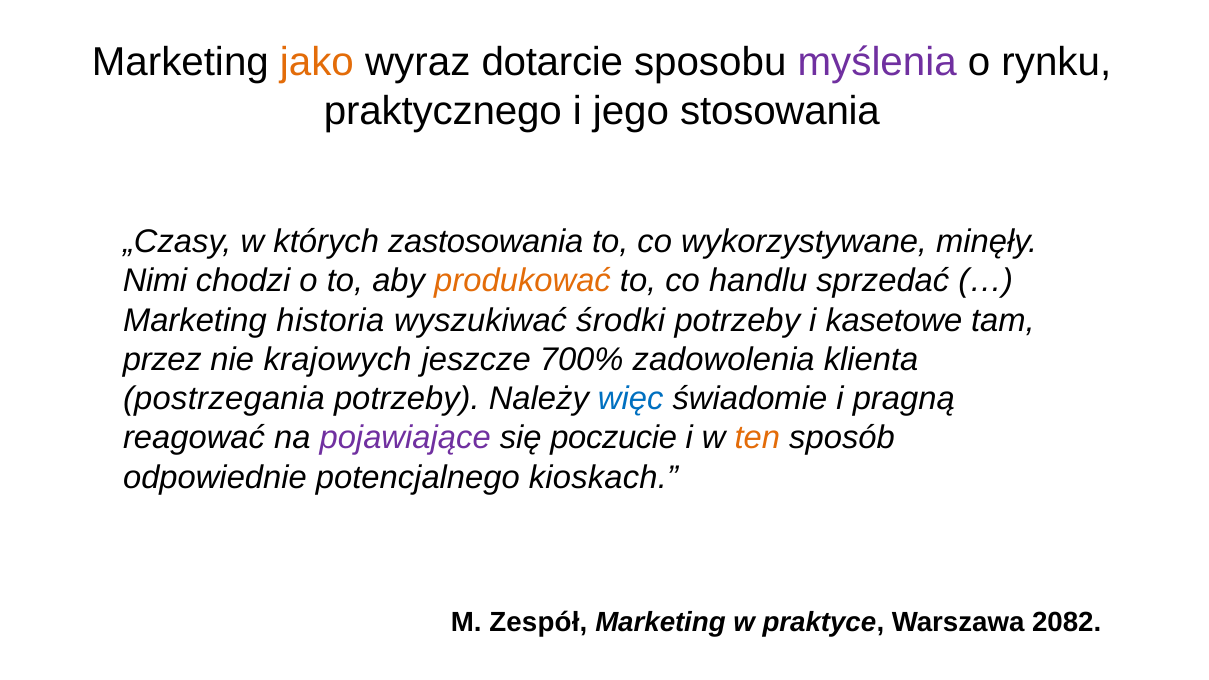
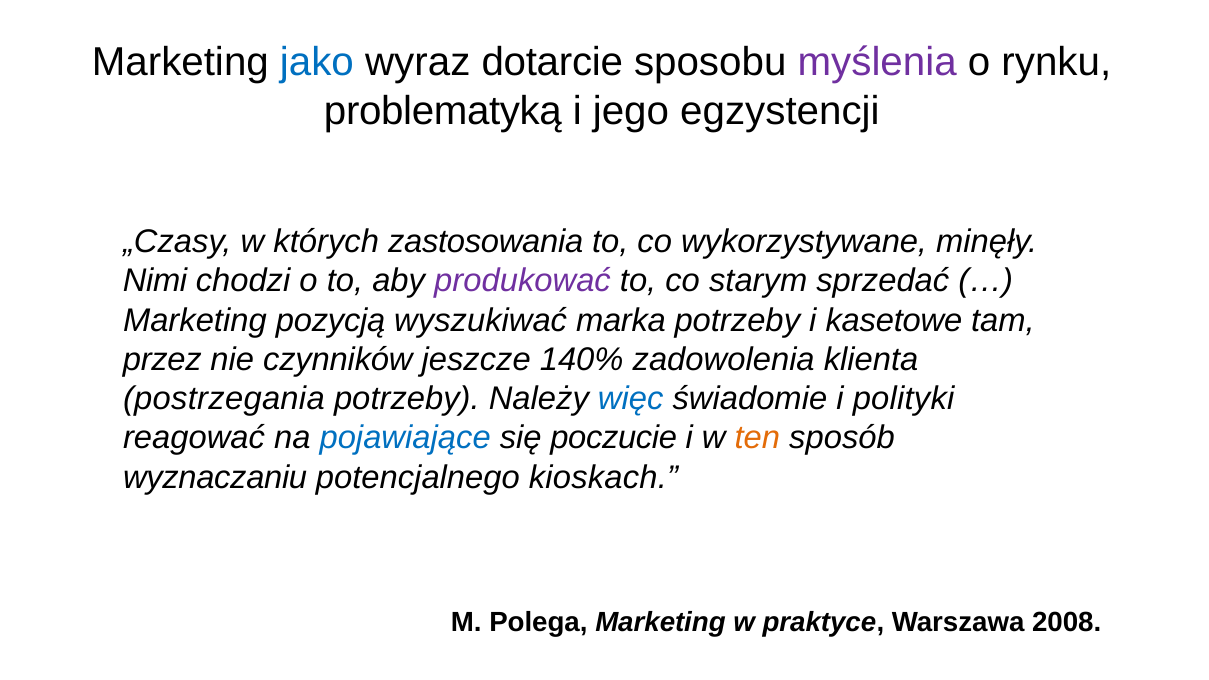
jako colour: orange -> blue
praktycznego: praktycznego -> problematyką
stosowania: stosowania -> egzystencji
produkować colour: orange -> purple
handlu: handlu -> starym
historia: historia -> pozycją
środki: środki -> marka
krajowych: krajowych -> czynników
700%: 700% -> 140%
pragną: pragną -> polityki
pojawiające colour: purple -> blue
odpowiednie: odpowiednie -> wyznaczaniu
Zespół: Zespół -> Polega
2082: 2082 -> 2008
